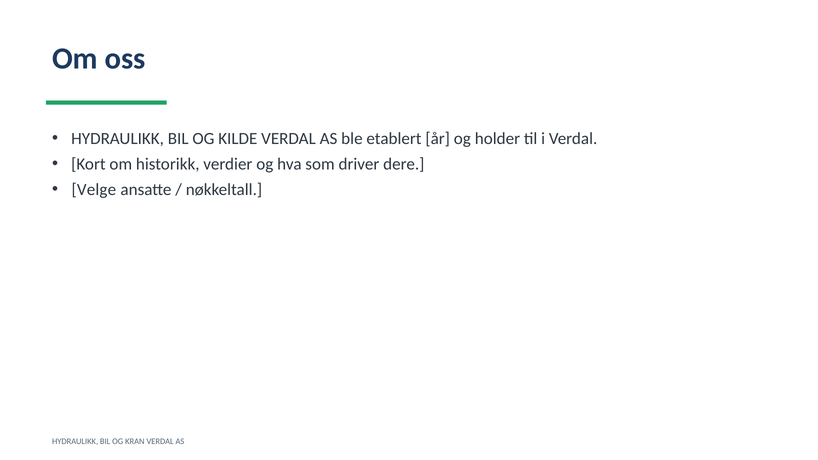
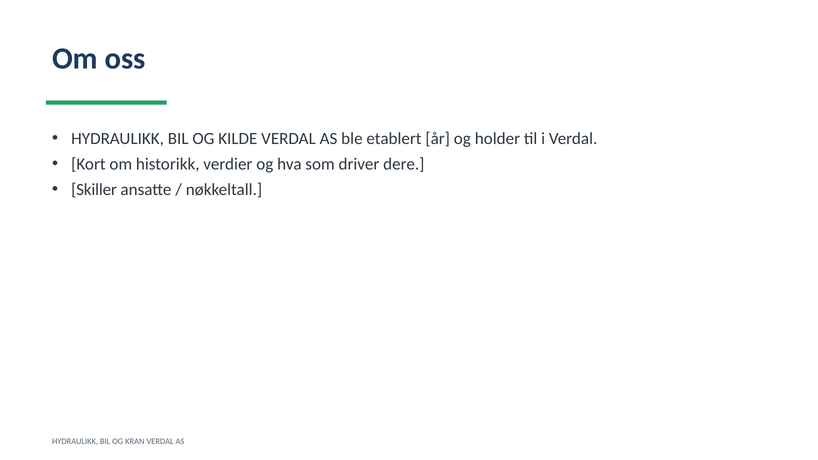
Velge: Velge -> Skiller
